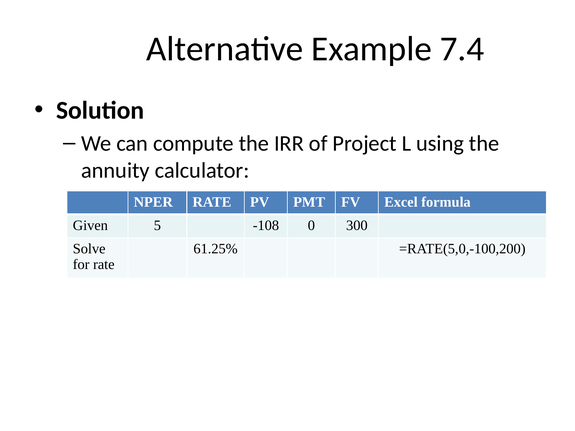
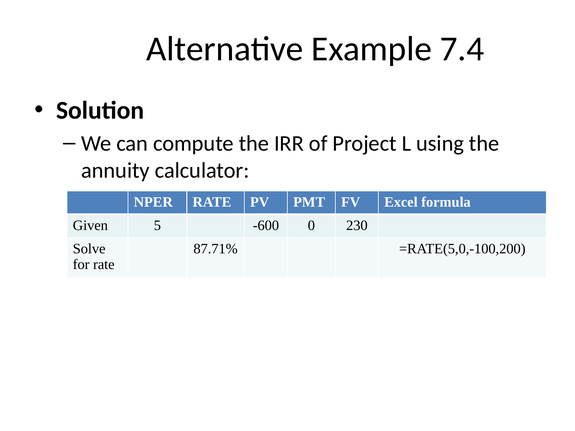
-108: -108 -> -600
300: 300 -> 230
61.25%: 61.25% -> 87.71%
